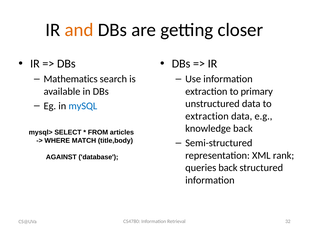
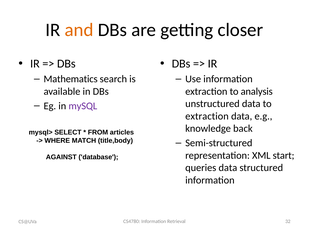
primary: primary -> analysis
mySQL colour: blue -> purple
rank: rank -> start
queries back: back -> data
